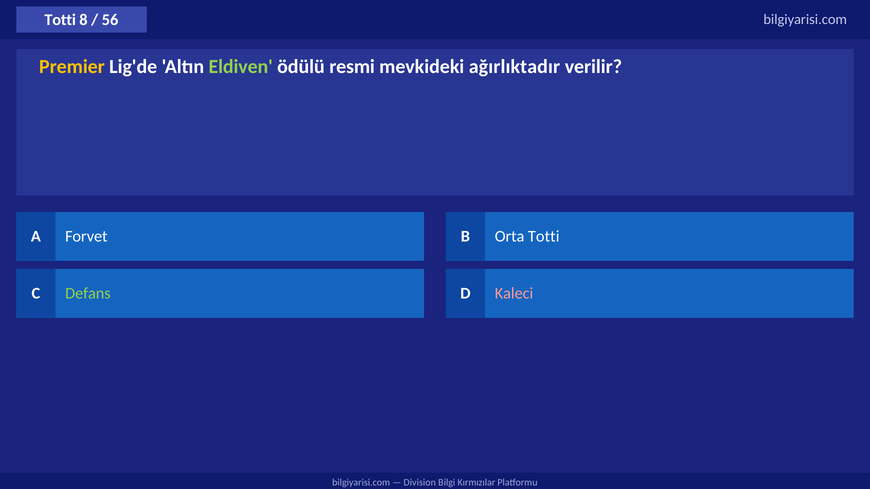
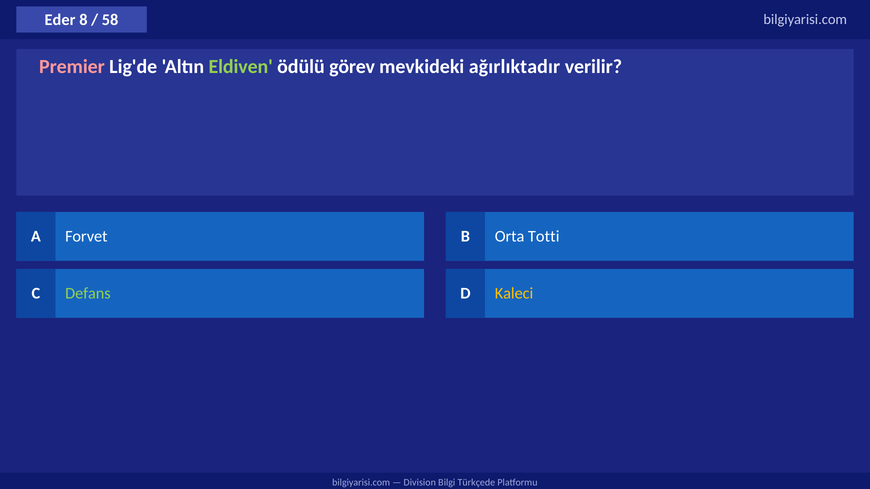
Totti at (60, 20): Totti -> Eder
56: 56 -> 58
Premier colour: yellow -> pink
resmi: resmi -> görev
Kaleci colour: pink -> yellow
Kırmızılar: Kırmızılar -> Türkçede
